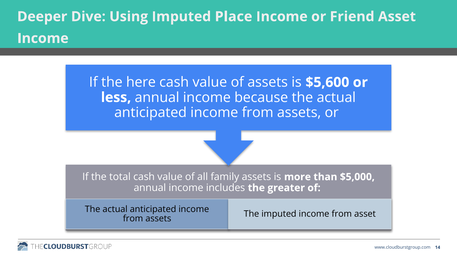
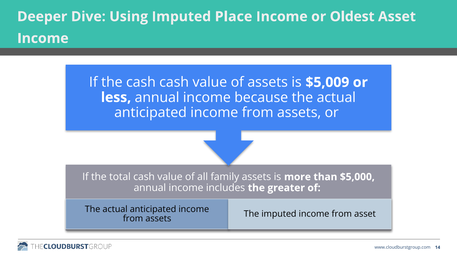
Friend: Friend -> Oldest
the here: here -> cash
$5,600: $5,600 -> $5,009
